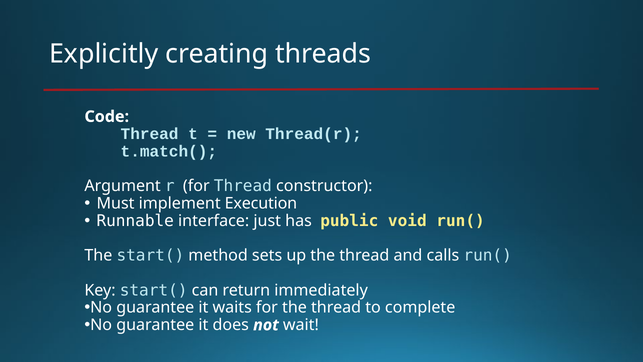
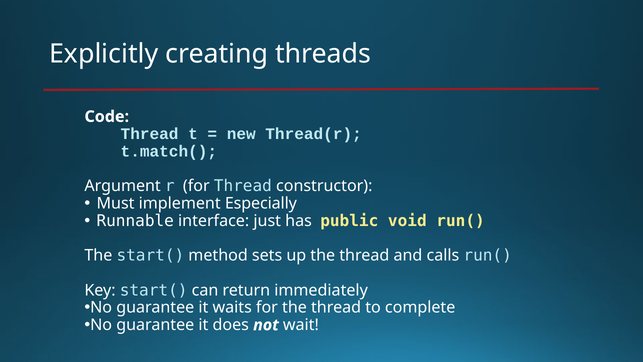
Execution: Execution -> Especially
